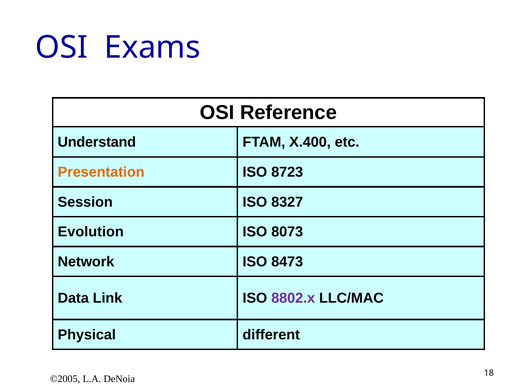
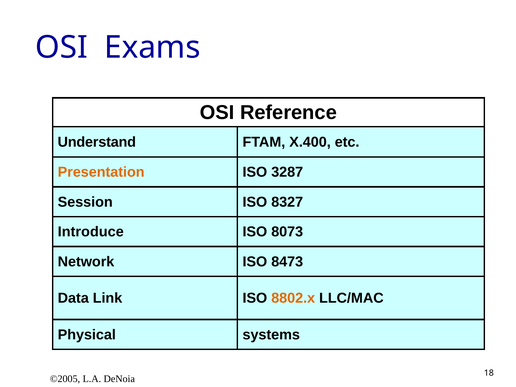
8723: 8723 -> 3287
Evolution: Evolution -> Introduce
8802.x colour: purple -> orange
different: different -> systems
